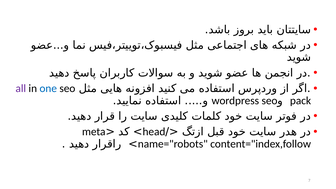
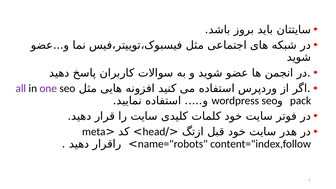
one colour: blue -> purple
